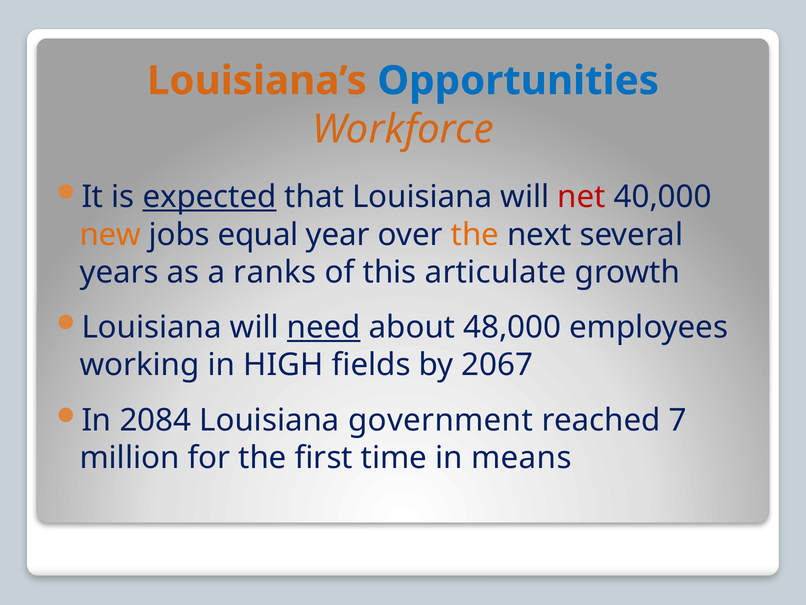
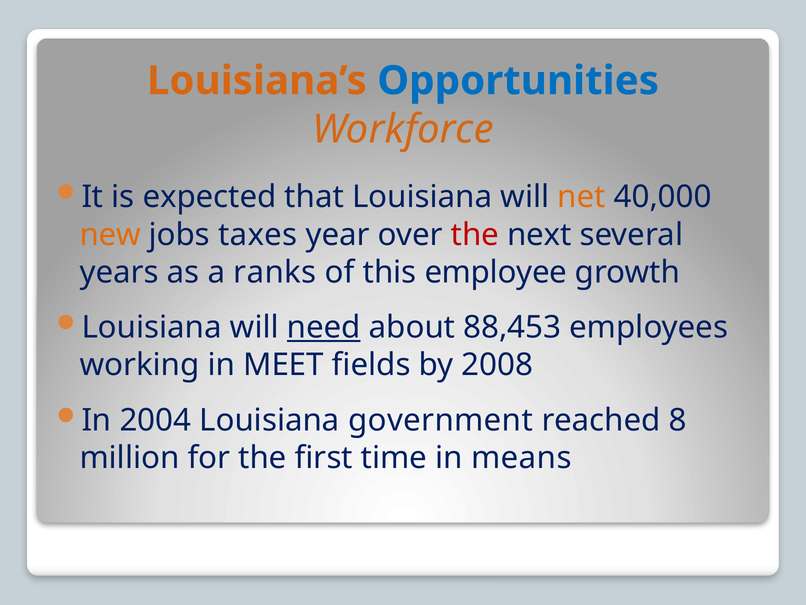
expected underline: present -> none
net colour: red -> orange
equal: equal -> taxes
the at (475, 234) colour: orange -> red
articulate: articulate -> employee
48,000: 48,000 -> 88,453
HIGH: HIGH -> MEET
2067: 2067 -> 2008
2084: 2084 -> 2004
7: 7 -> 8
